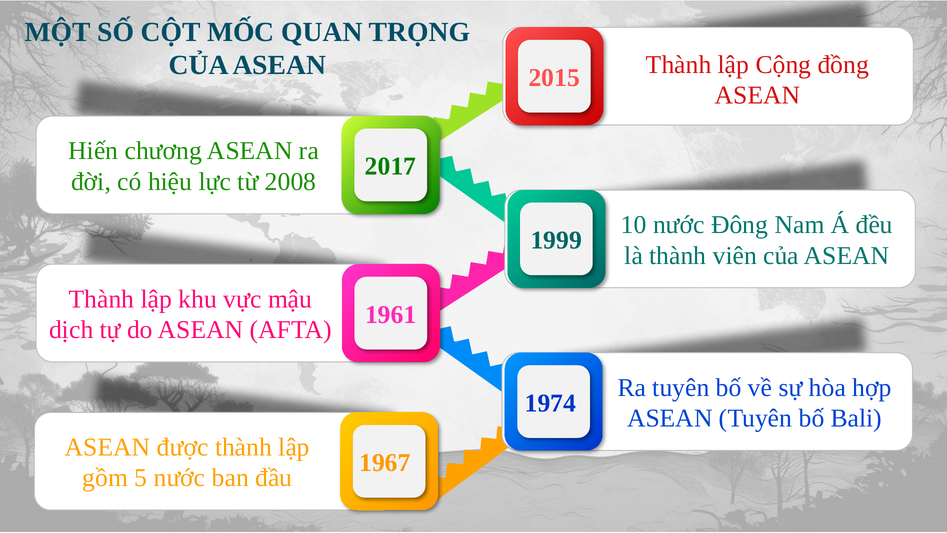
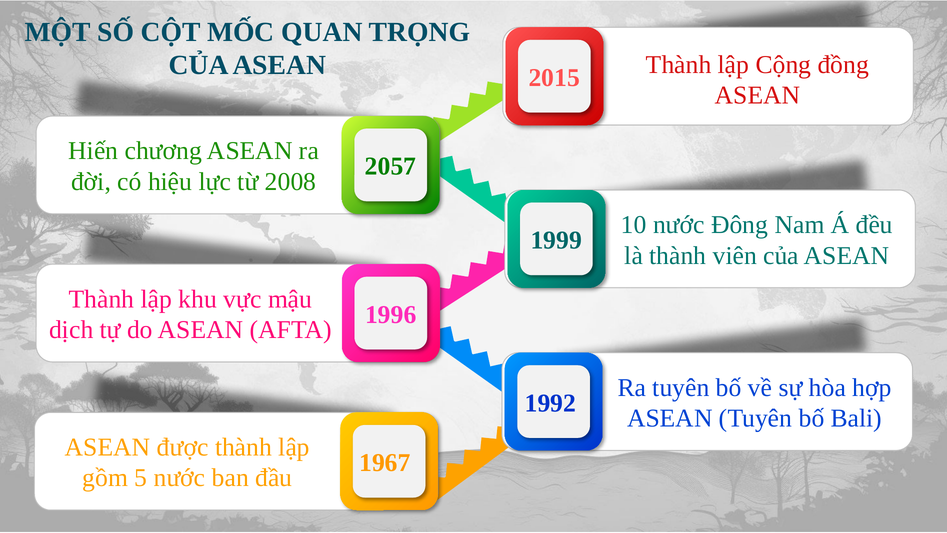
2017: 2017 -> 2057
1961: 1961 -> 1996
1974: 1974 -> 1992
